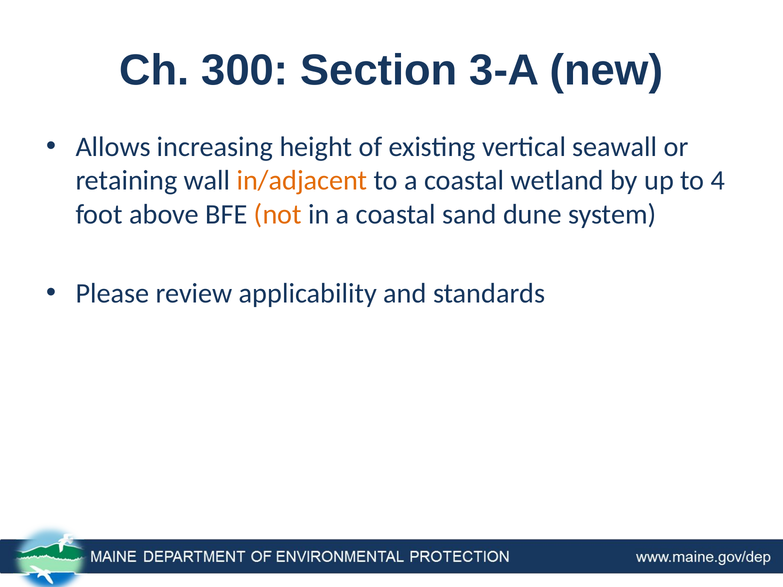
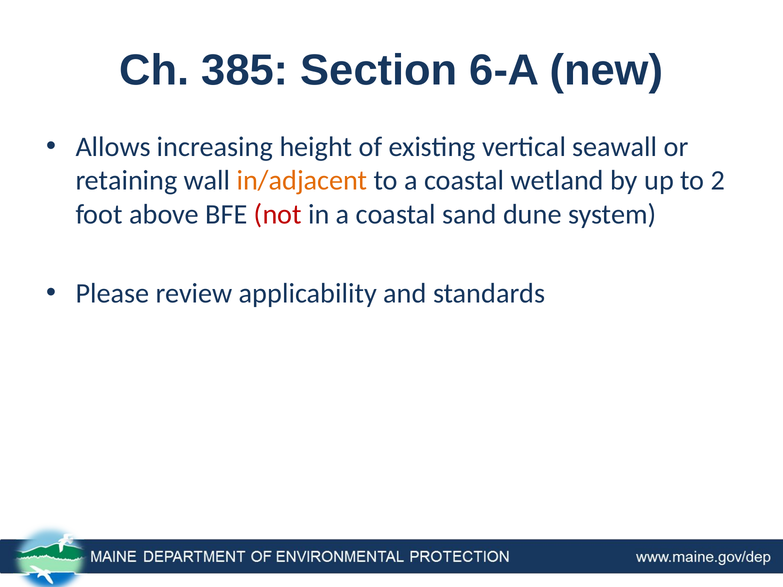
300: 300 -> 385
3-A: 3-A -> 6-A
4: 4 -> 2
not colour: orange -> red
